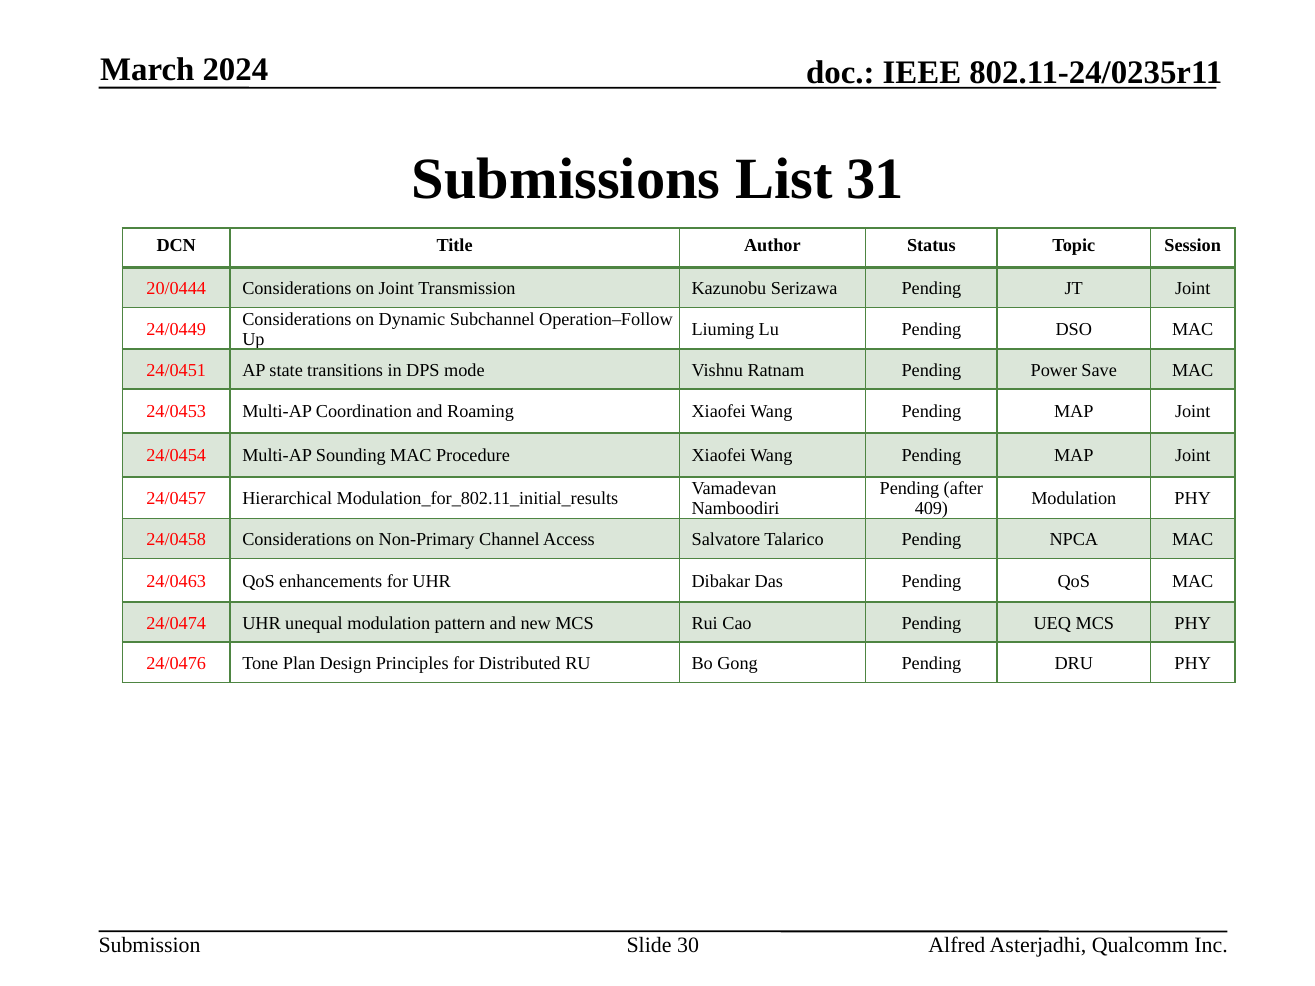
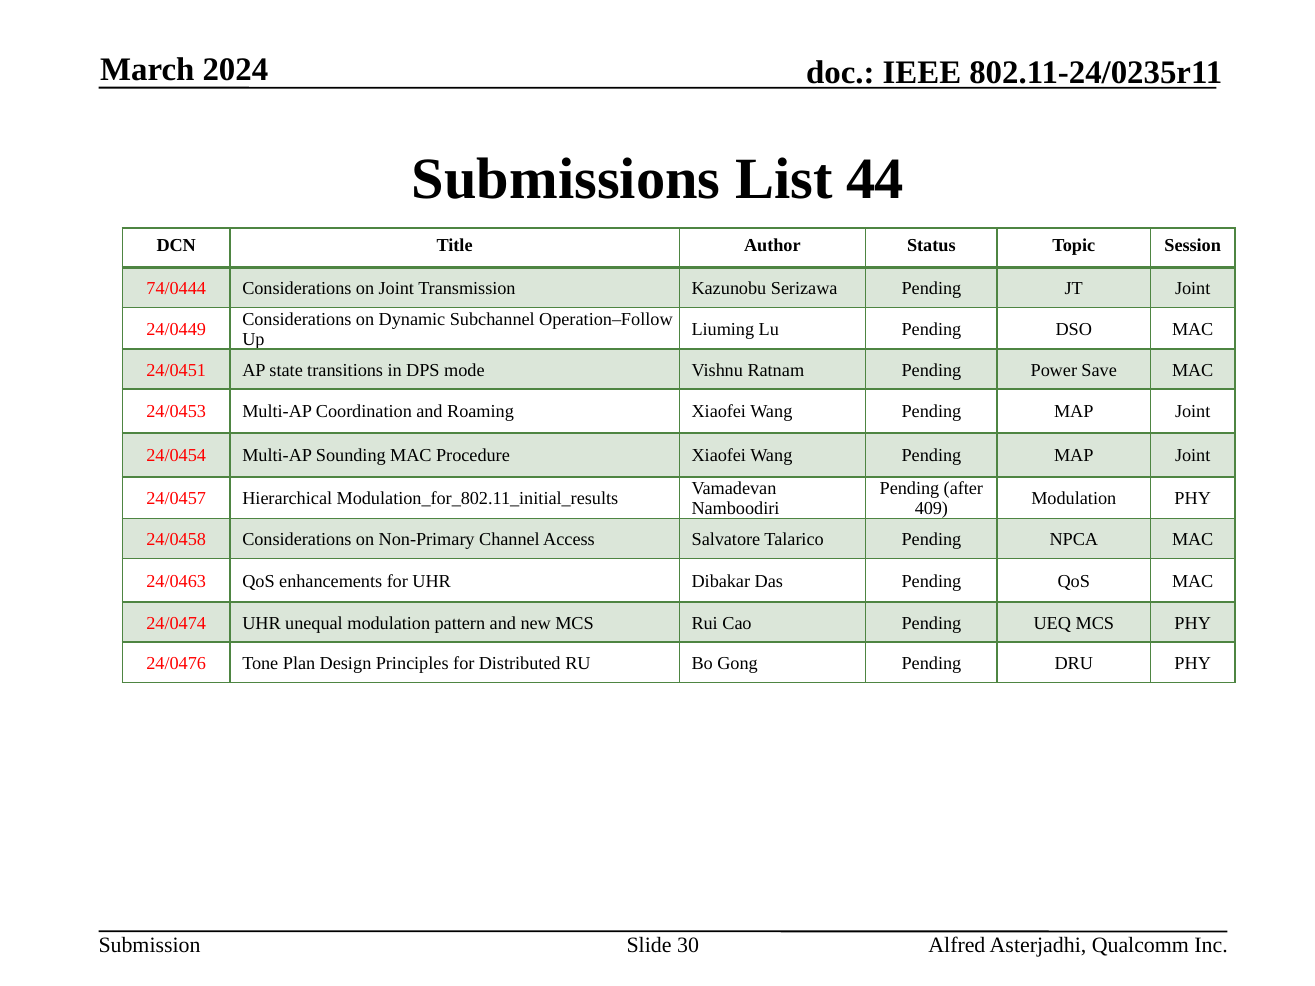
31: 31 -> 44
20/0444: 20/0444 -> 74/0444
